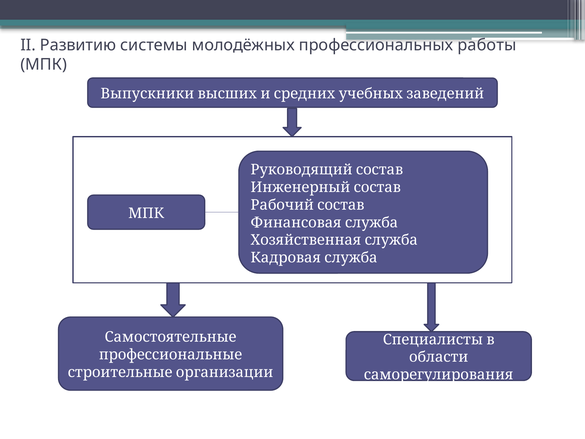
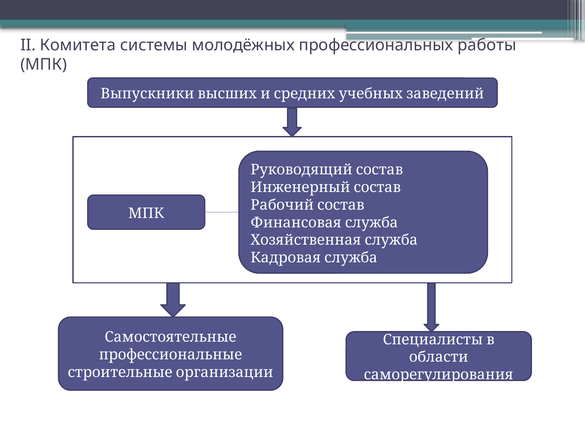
Развитию: Развитию -> Комитета
